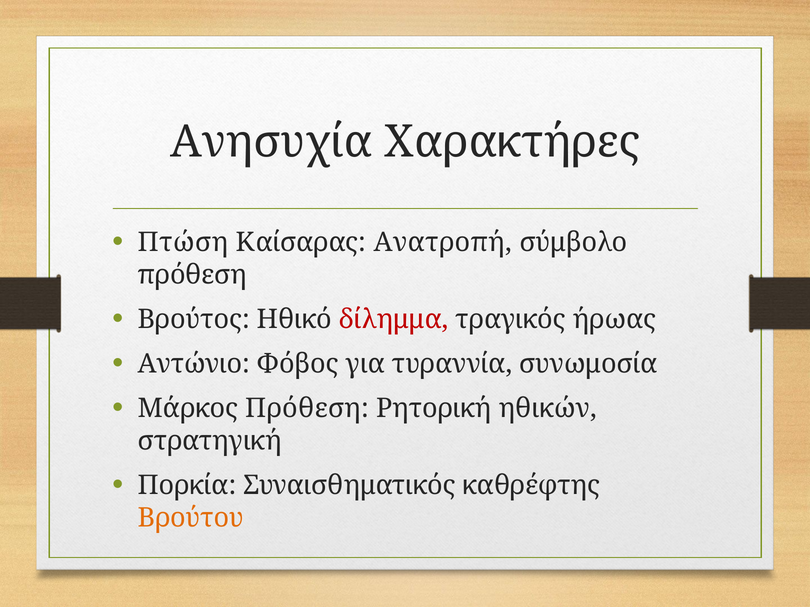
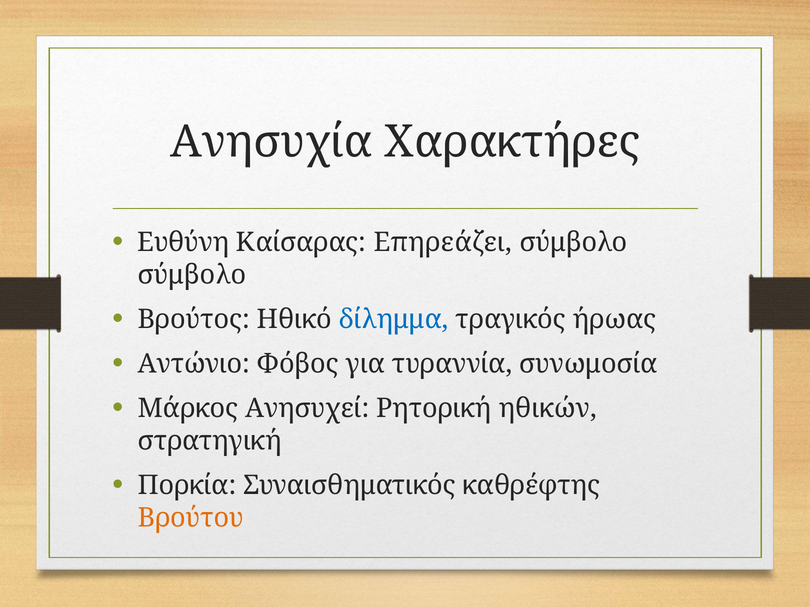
Πτώση: Πτώση -> Ευθύνη
Ανατροπή: Ανατροπή -> Επηρεάζει
πρόθεση at (192, 275): πρόθεση -> σύμβολο
δίλημμα colour: red -> blue
Μάρκος Πρόθεση: Πρόθεση -> Ανησυχεί
